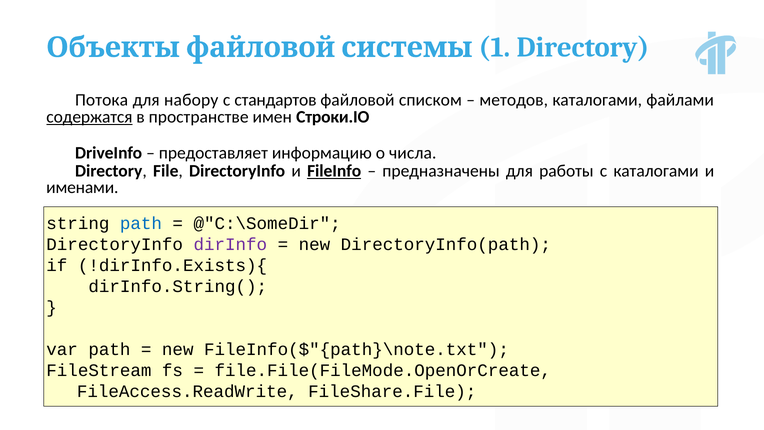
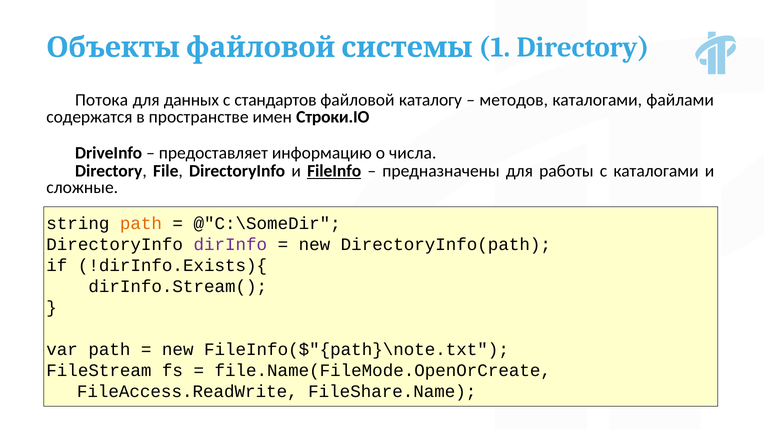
набору: набору -> данных
списком: списком -> каталогу
содержатся underline: present -> none
именами: именами -> сложные
path at (141, 223) colour: blue -> orange
dirInfo.String(: dirInfo.String( -> dirInfo.Stream(
file.File(FileMode.OpenOrCreate: file.File(FileMode.OpenOrCreate -> file.Name(FileMode.OpenOrCreate
FileShare.File: FileShare.File -> FileShare.Name
